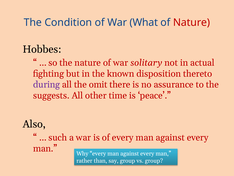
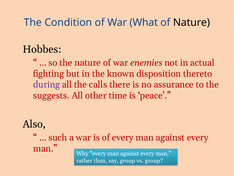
Nature at (192, 22) colour: red -> black
solitary: solitary -> enemies
omit: omit -> calls
